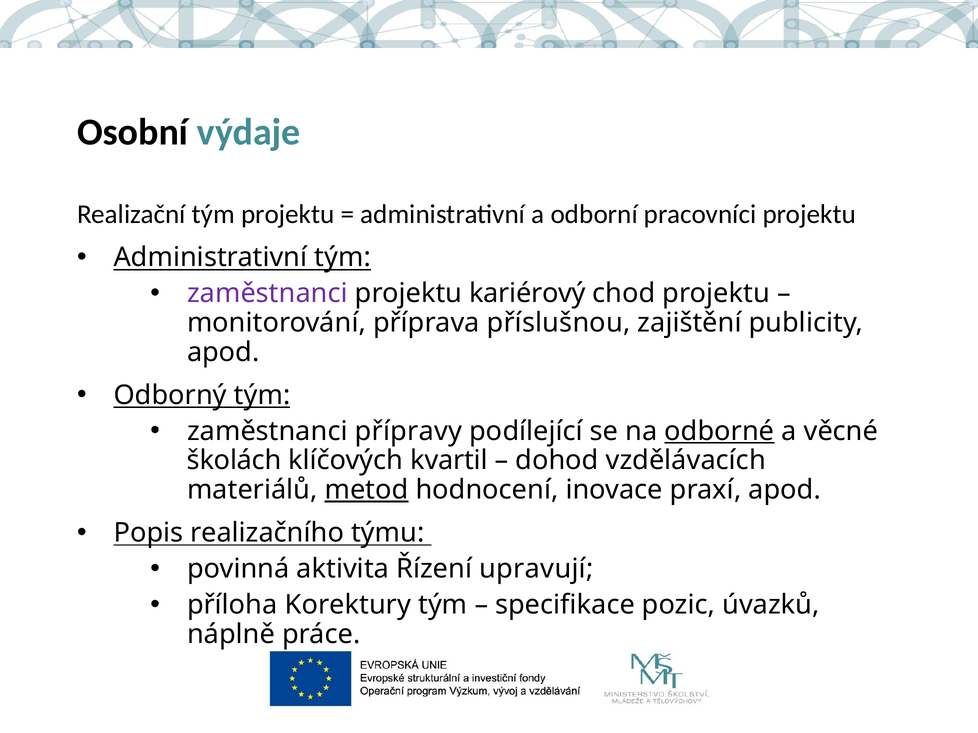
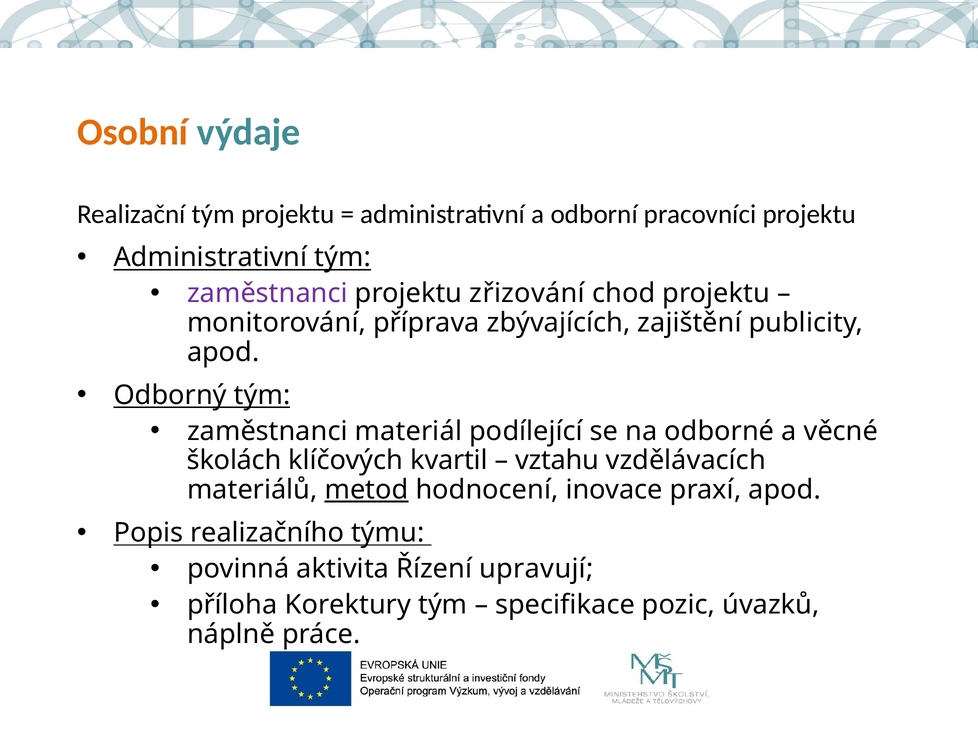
Osobní colour: black -> orange
kariérový: kariérový -> zřizování
příslušnou: příslušnou -> zbývajících
přípravy: přípravy -> materiál
odborné underline: present -> none
dohod: dohod -> vztahu
